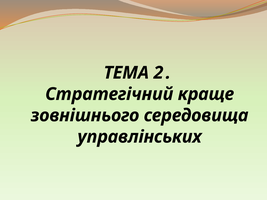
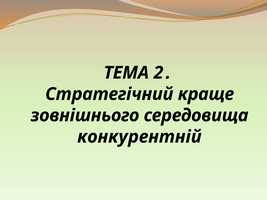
управлінських: управлінських -> конкурентній
